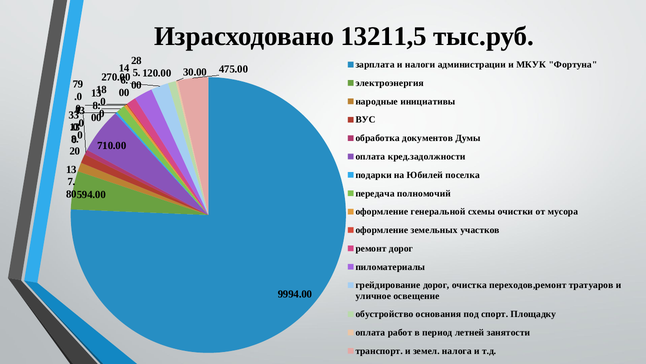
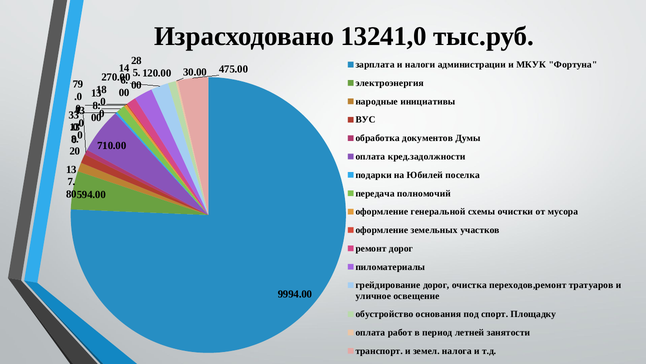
13211,5: 13211,5 -> 13241,0
